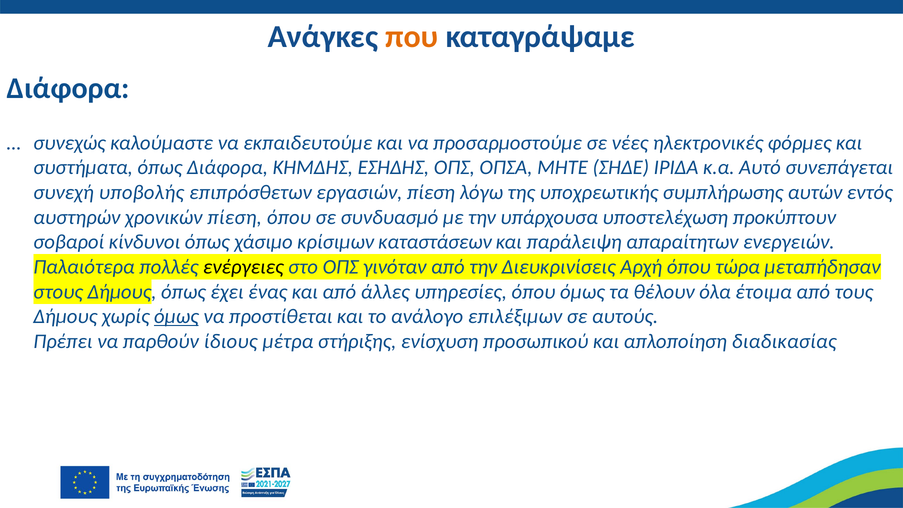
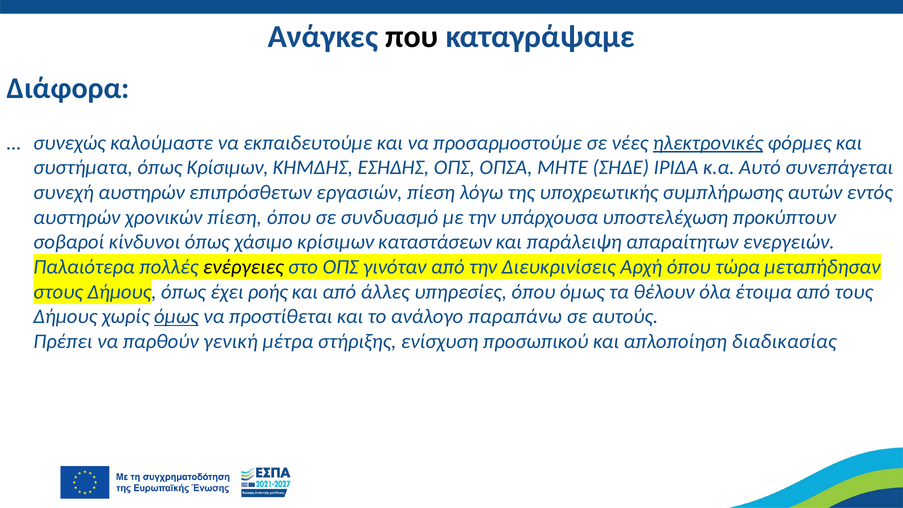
που colour: orange -> black
ηλεκτρονικές underline: none -> present
όπως Διάφορα: Διάφορα -> Κρίσιμων
συνεχή υποβολής: υποβολής -> αυστηρών
ένας: ένας -> ροής
επιλέξιμων: επιλέξιμων -> παραπάνω
ίδιους: ίδιους -> γενική
